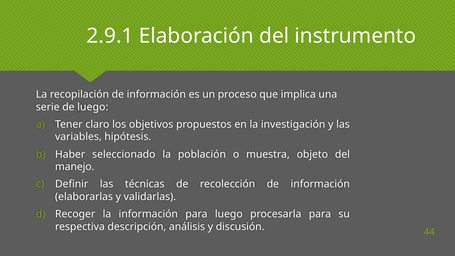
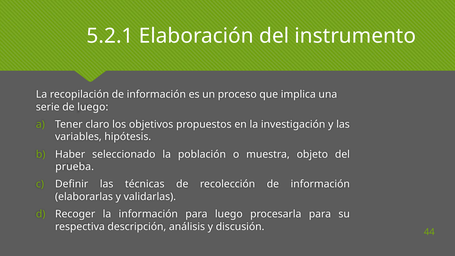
2.9.1: 2.9.1 -> 5.2.1
manejo: manejo -> prueba
